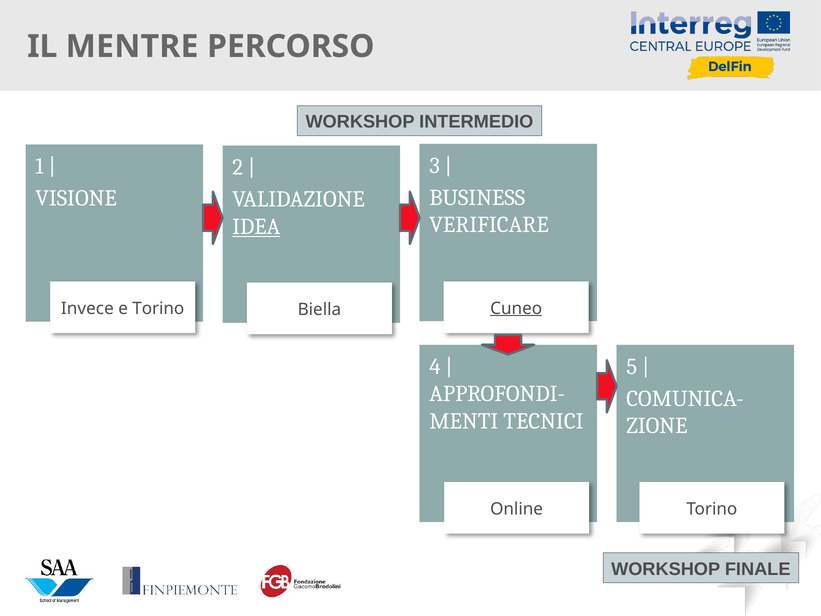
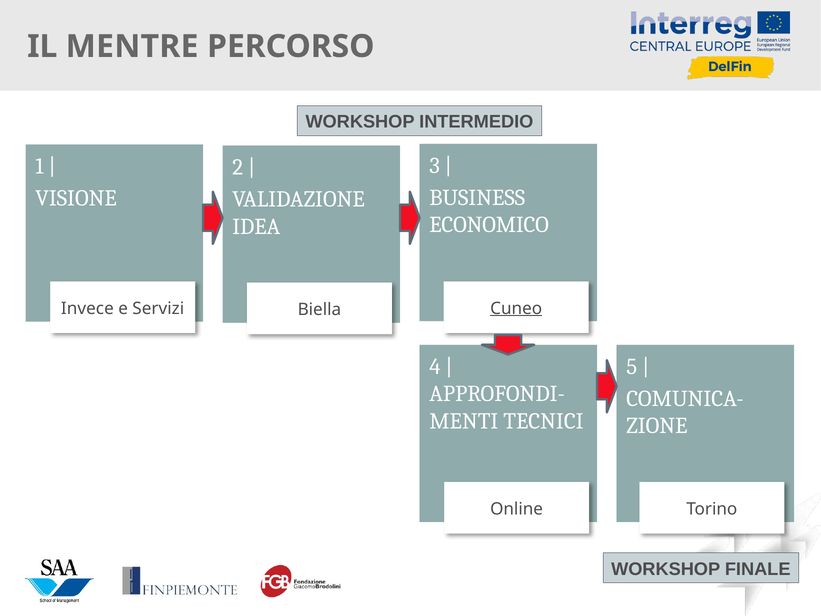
VERIFICARE: VERIFICARE -> ECONOMICO
IDEA underline: present -> none
e Torino: Torino -> Servizi
